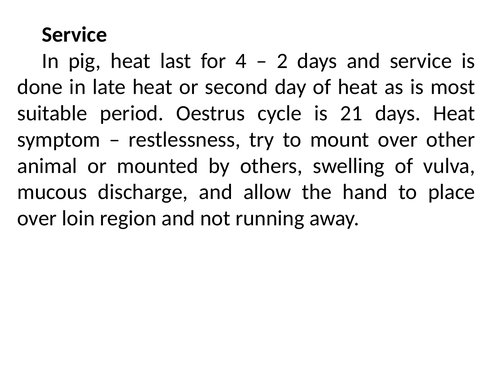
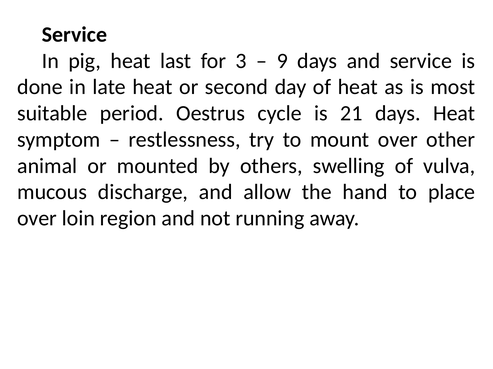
4: 4 -> 3
2: 2 -> 9
